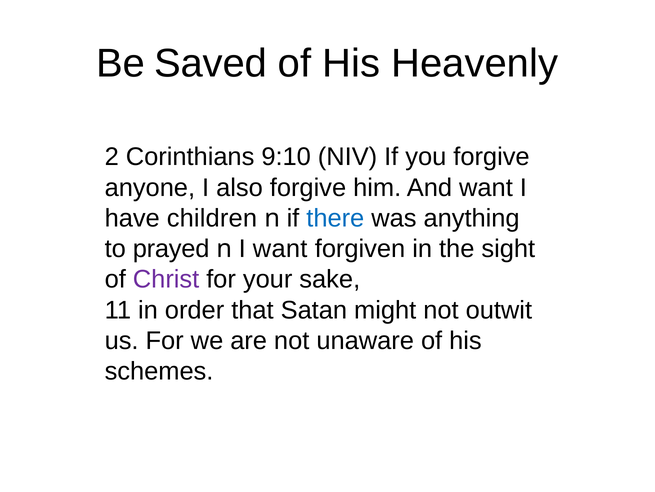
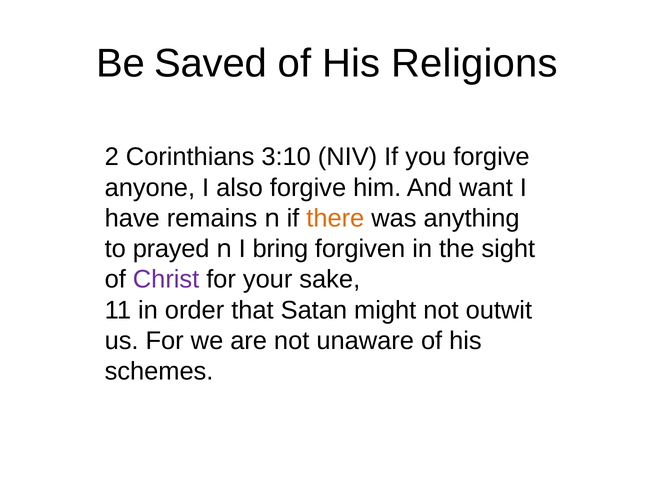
Heavenly: Heavenly -> Religions
9:10: 9:10 -> 3:10
children: children -> remains
there colour: blue -> orange
I want: want -> bring
